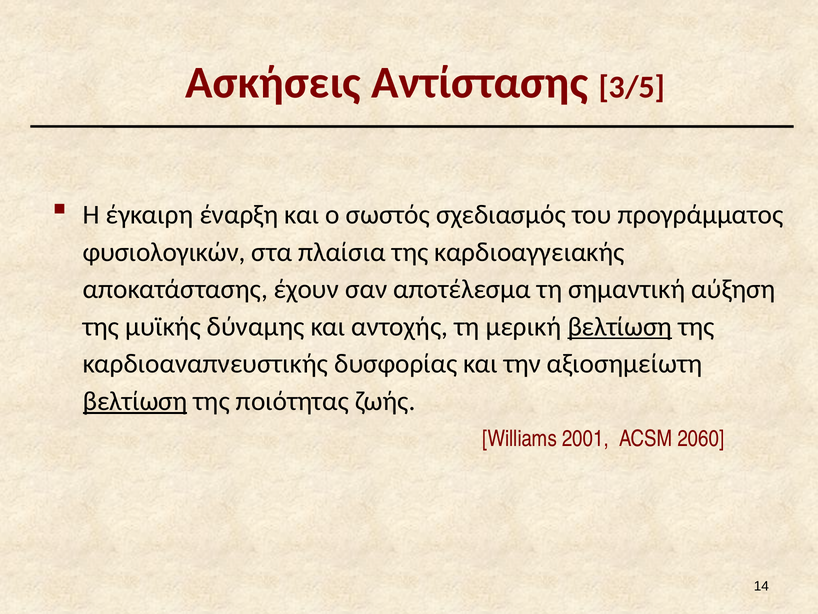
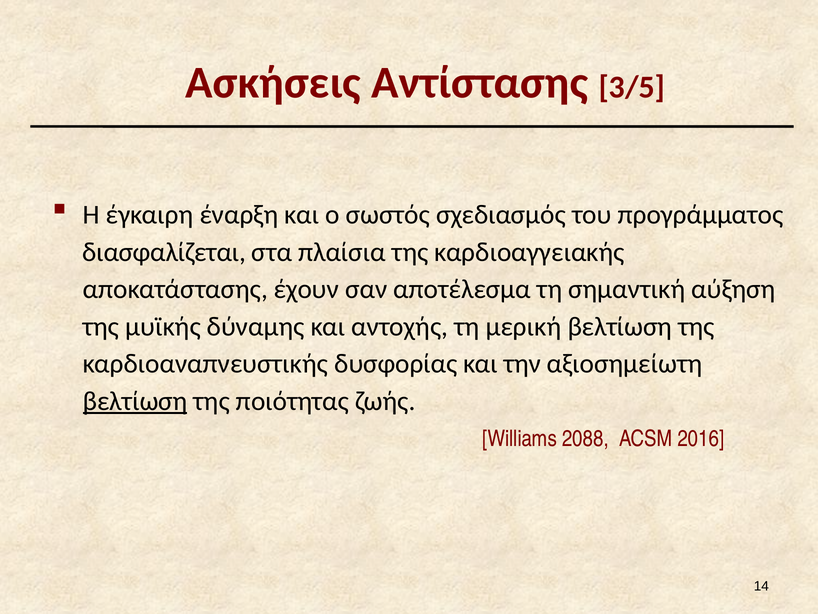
φυσιολογικών: φυσιολογικών -> διασφαλίζεται
βελτίωση at (620, 326) underline: present -> none
2001: 2001 -> 2088
2060: 2060 -> 2016
